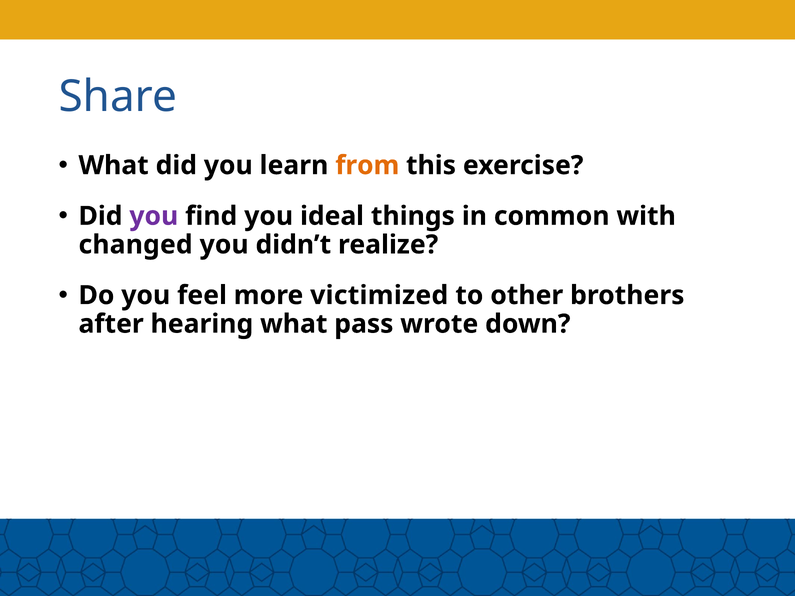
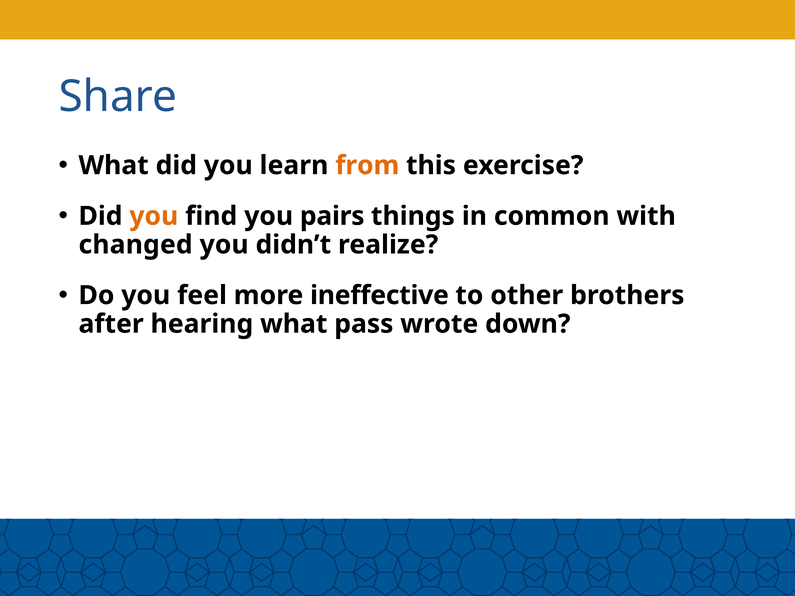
you at (154, 216) colour: purple -> orange
ideal: ideal -> pairs
victimized: victimized -> ineffective
